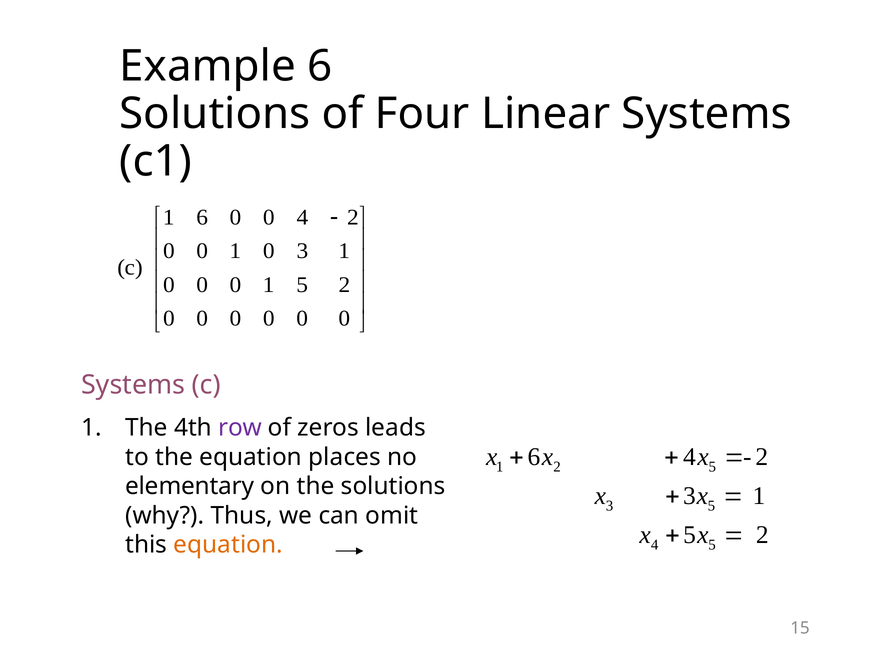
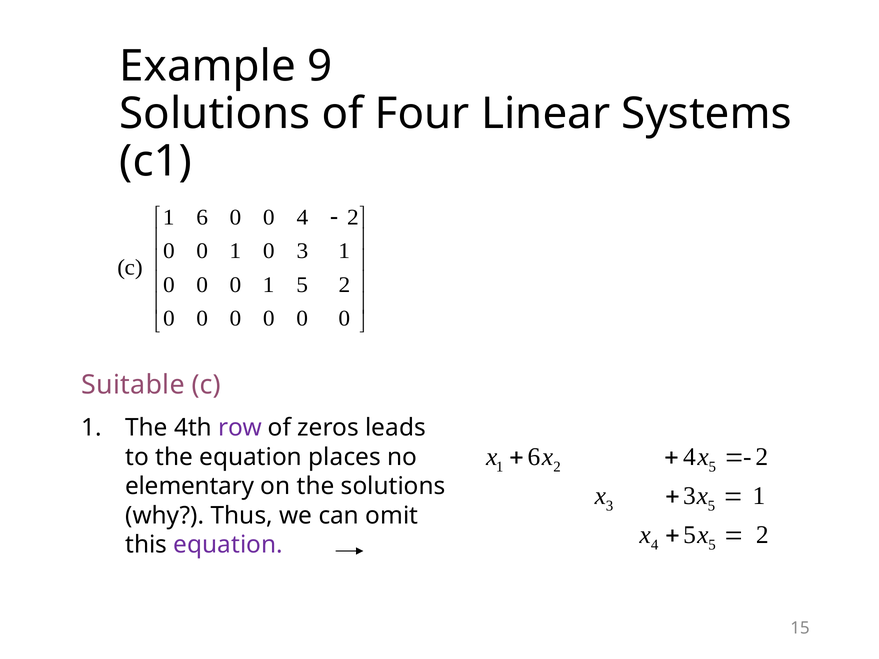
Example 6: 6 -> 9
Systems at (133, 385): Systems -> Suitable
equation at (228, 545) colour: orange -> purple
